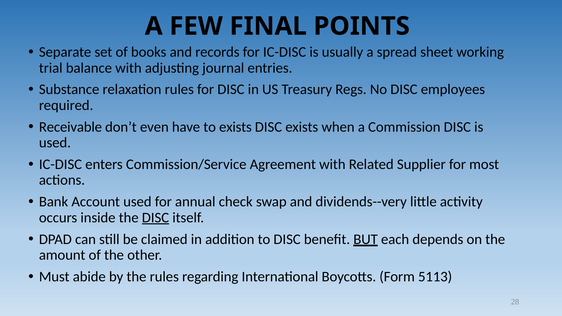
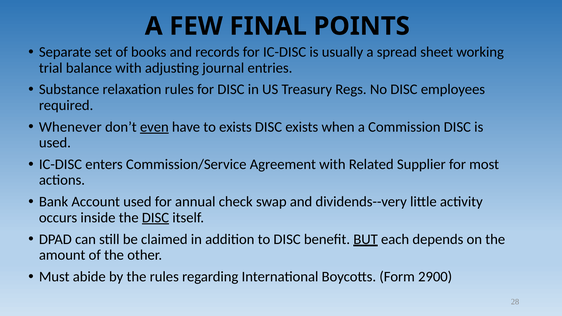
Receivable: Receivable -> Whenever
even underline: none -> present
5113: 5113 -> 2900
